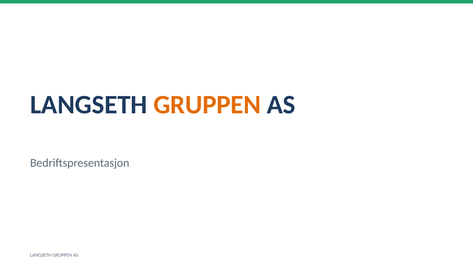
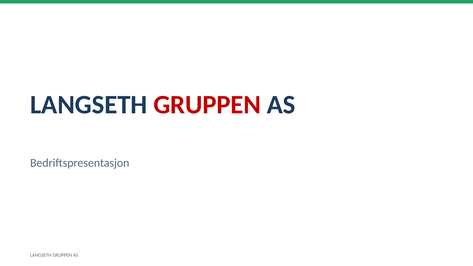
GRUPPEN at (207, 105) colour: orange -> red
